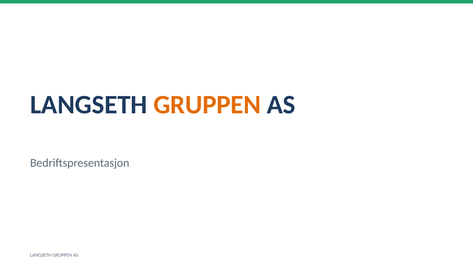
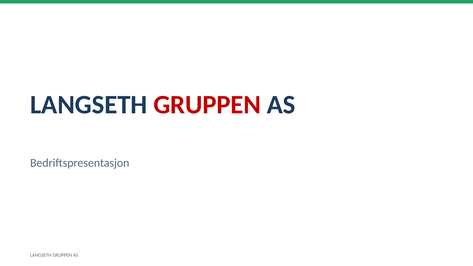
GRUPPEN at (207, 105) colour: orange -> red
